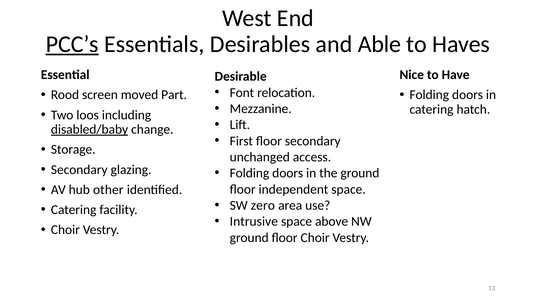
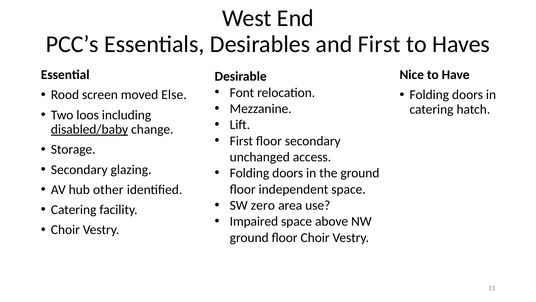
PCC’s underline: present -> none
and Able: Able -> First
Part: Part -> Else
Intrusive: Intrusive -> Impaired
